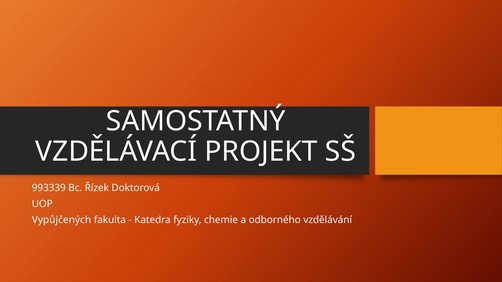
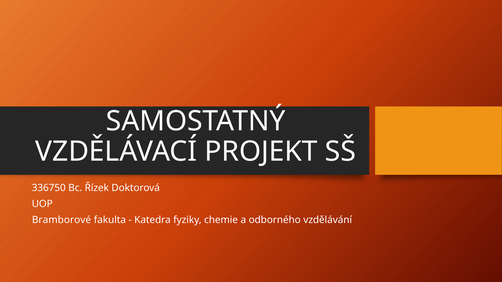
993339: 993339 -> 336750
Vypůjčených: Vypůjčených -> Bramborové
